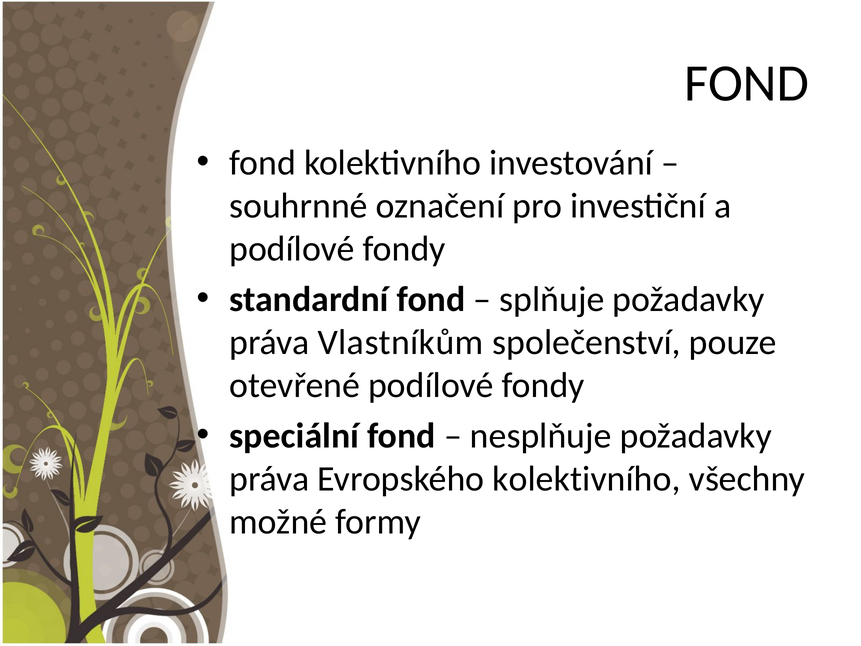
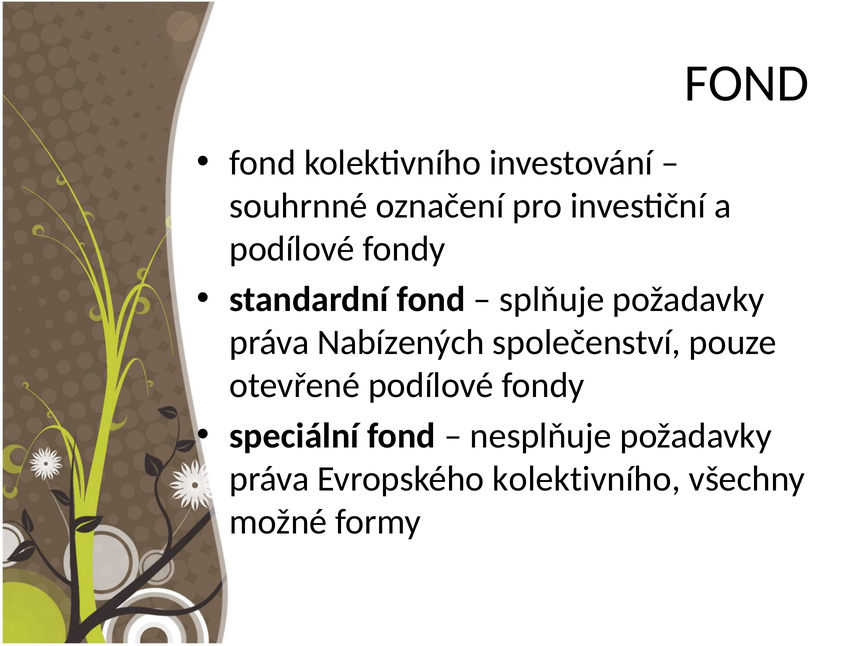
Vlastníkům: Vlastníkům -> Nabízených
